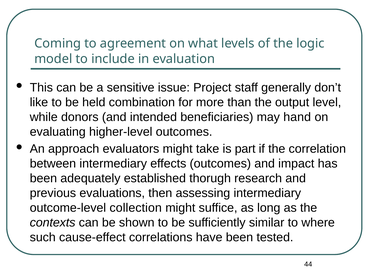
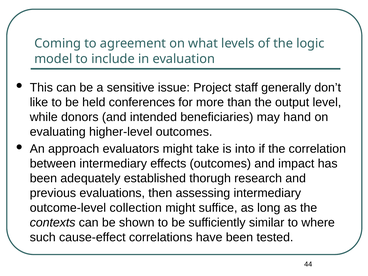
combination: combination -> conferences
part: part -> into
